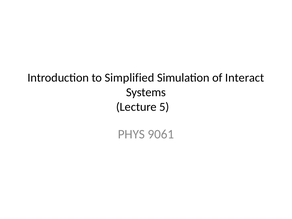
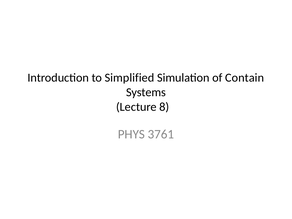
Interact: Interact -> Contain
5: 5 -> 8
9061: 9061 -> 3761
